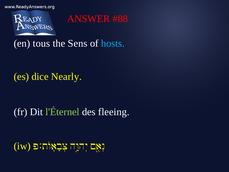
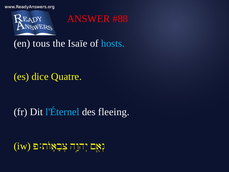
Sens: Sens -> Isaïe
Nearly: Nearly -> Quatre
l'Éternel colour: light green -> light blue
